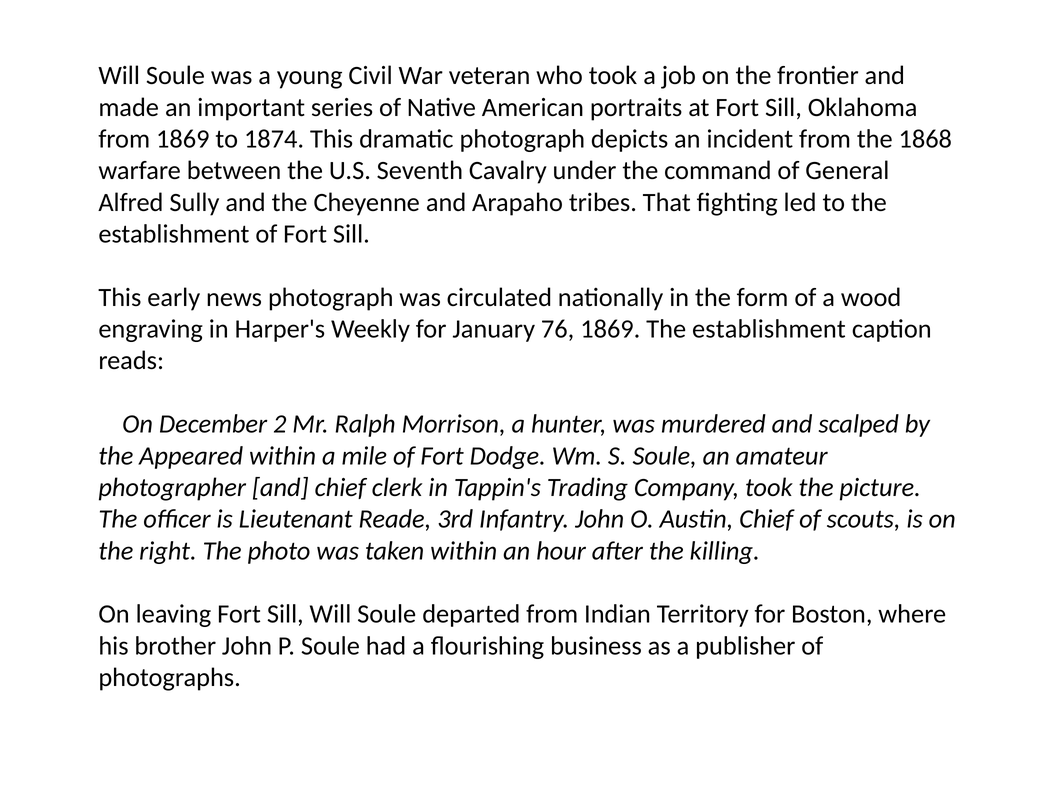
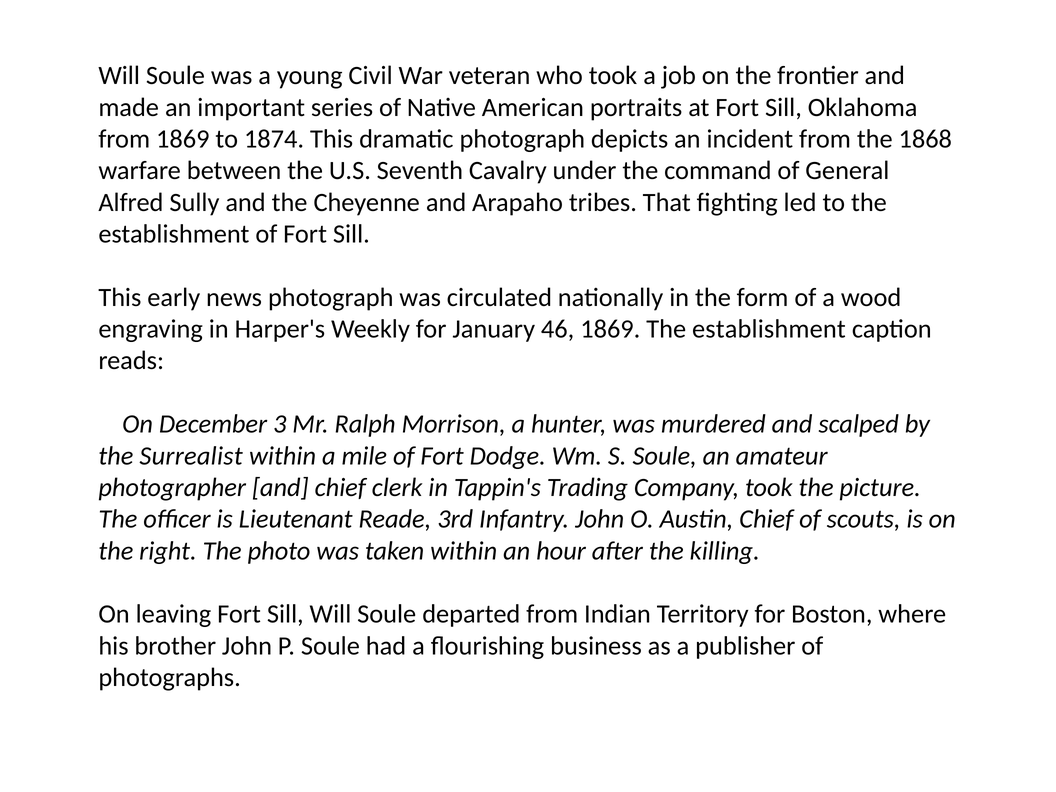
76: 76 -> 46
2: 2 -> 3
Appeared: Appeared -> Surrealist
